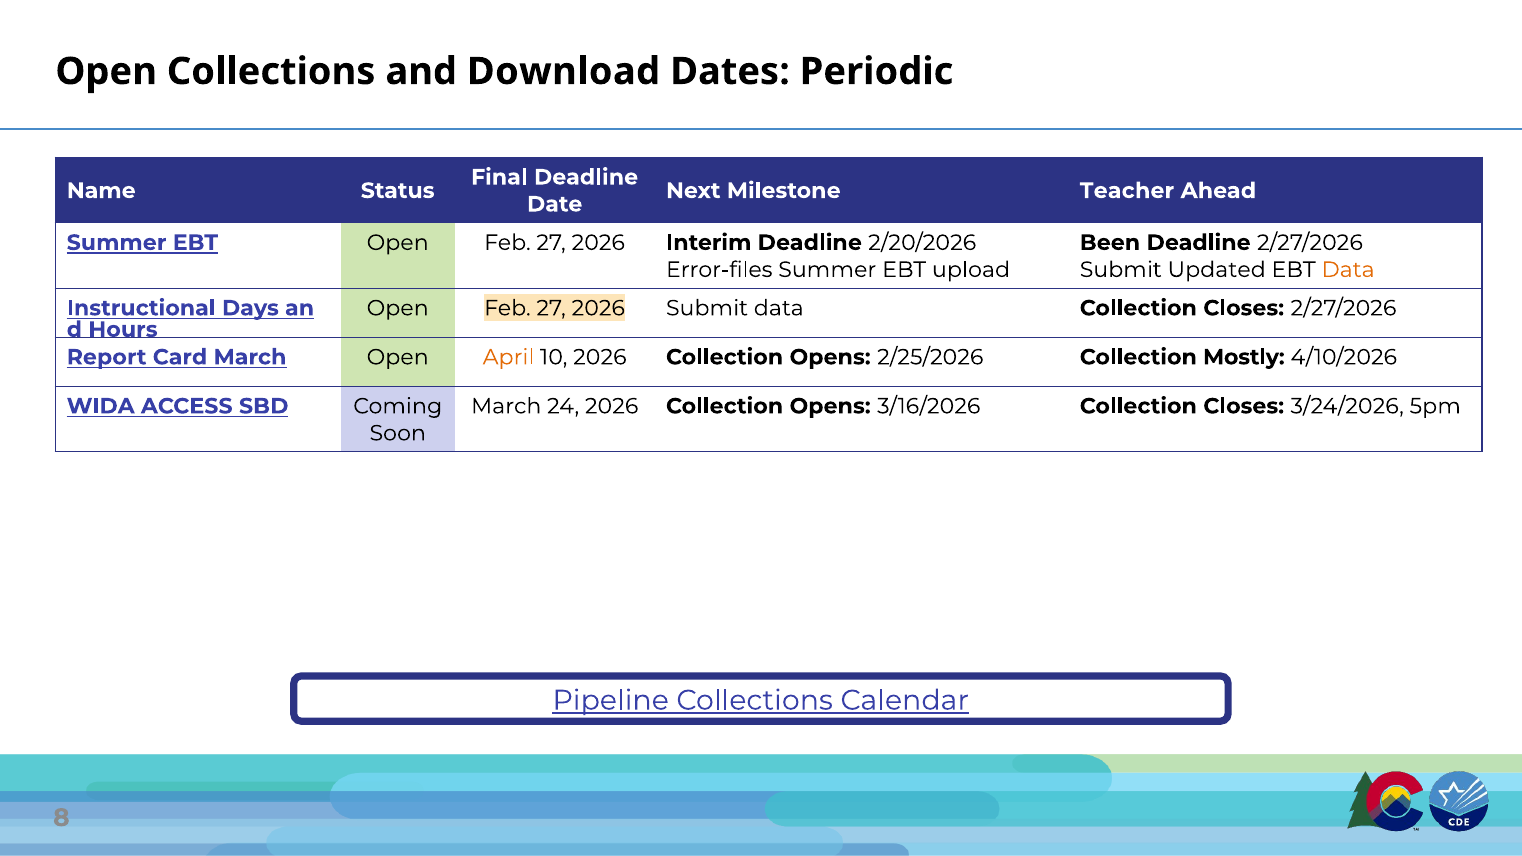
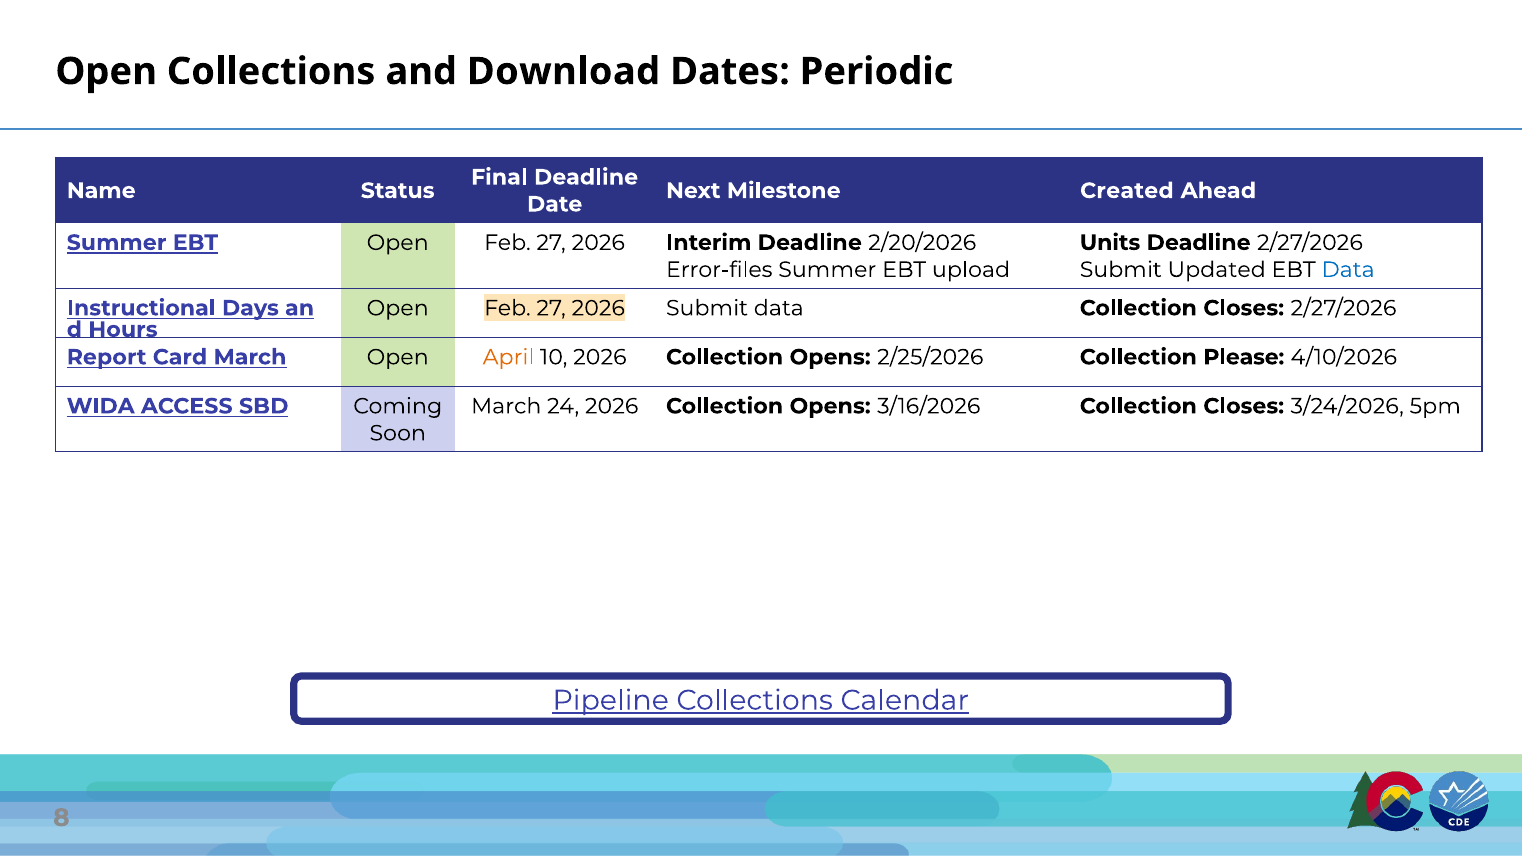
Teacher: Teacher -> Created
Been: Been -> Units
Data at (1348, 270) colour: orange -> blue
Mostly: Mostly -> Please
